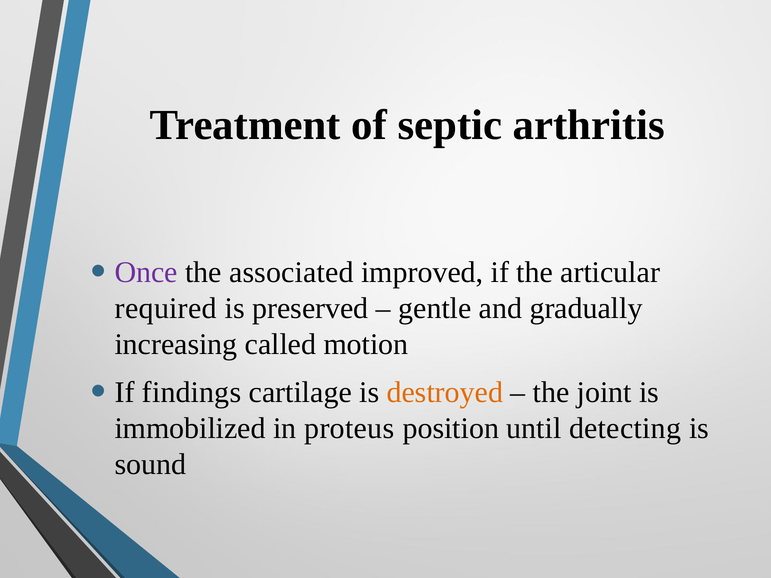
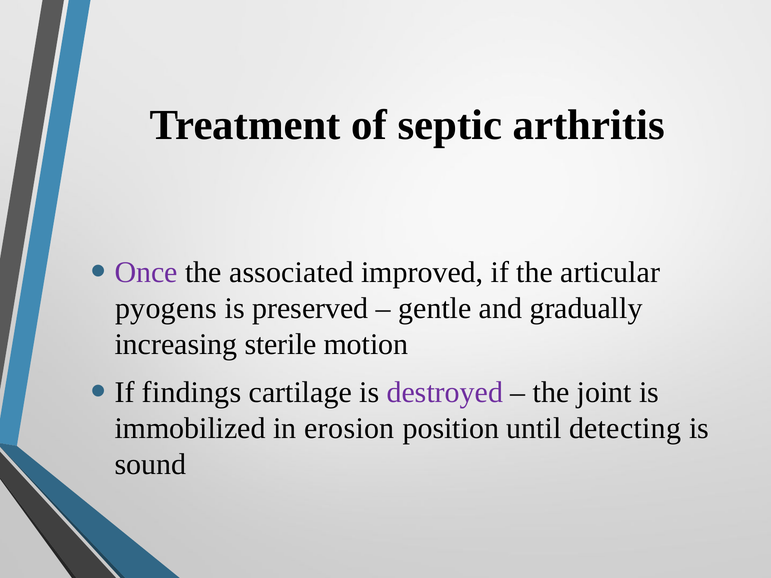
required: required -> pyogens
called: called -> sterile
destroyed colour: orange -> purple
proteus: proteus -> erosion
